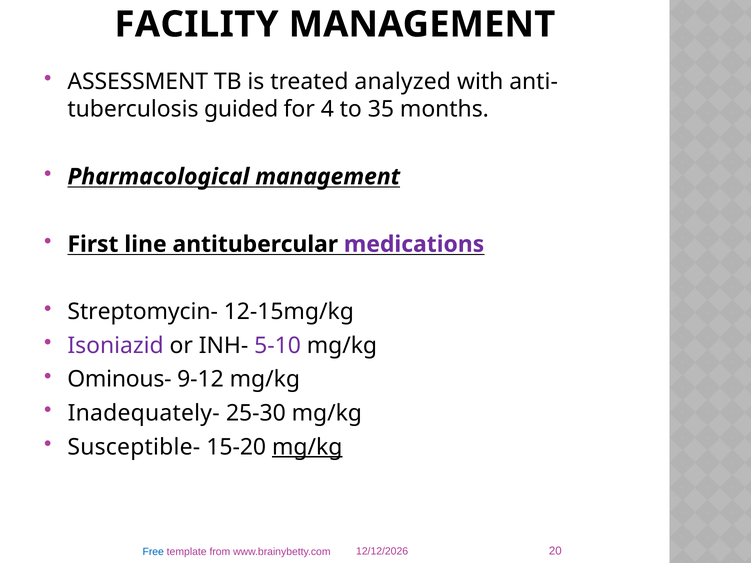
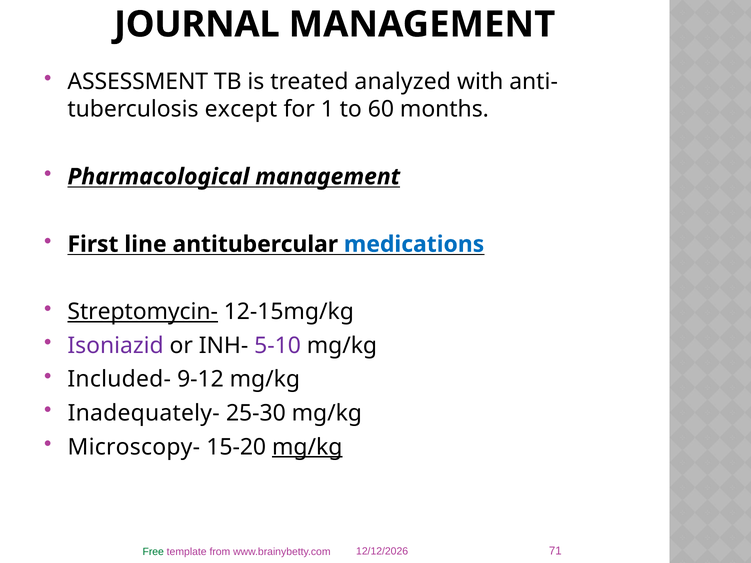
FACILITY: FACILITY -> JOURNAL
guided: guided -> except
4: 4 -> 1
35: 35 -> 60
medications colour: purple -> blue
Streptomycin- underline: none -> present
Ominous-: Ominous- -> Included-
Susceptible-: Susceptible- -> Microscopy-
Free colour: blue -> green
20: 20 -> 71
